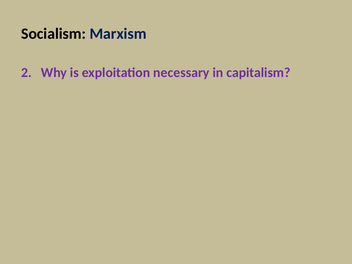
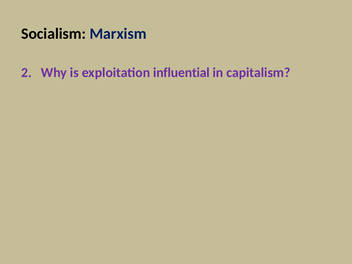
necessary: necessary -> influential
